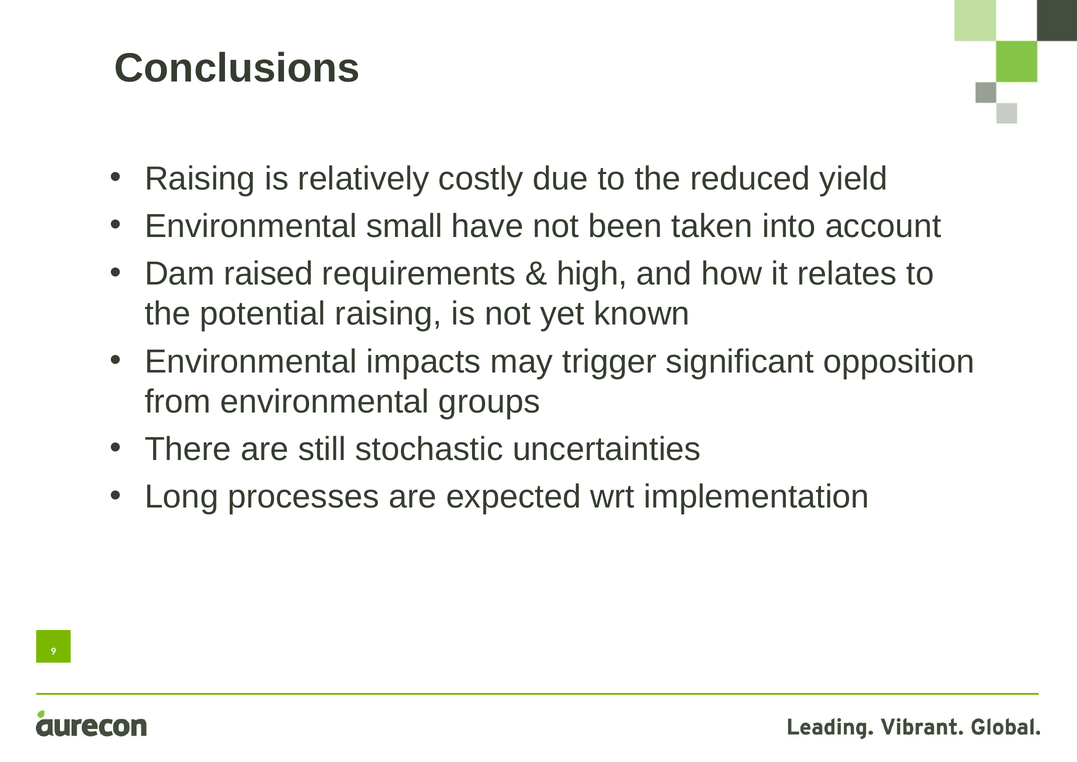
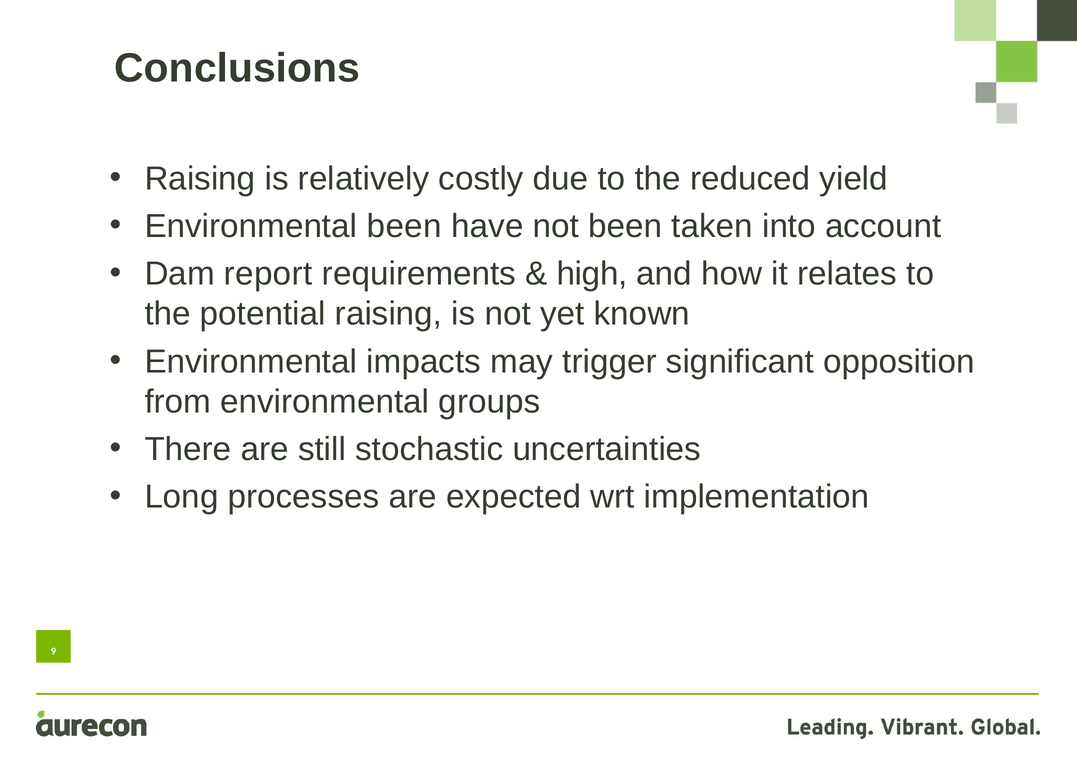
Environmental small: small -> been
raised: raised -> report
